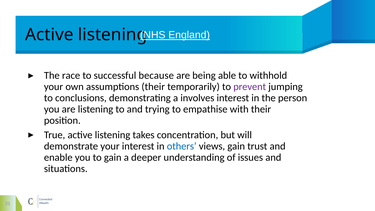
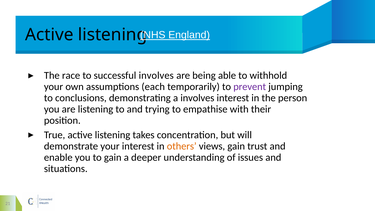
successful because: because -> involves
assumptions their: their -> each
others colour: blue -> orange
